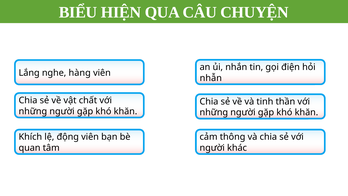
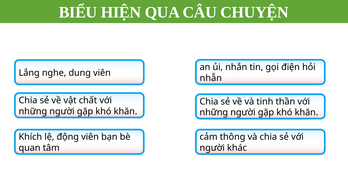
hàng: hàng -> dung
